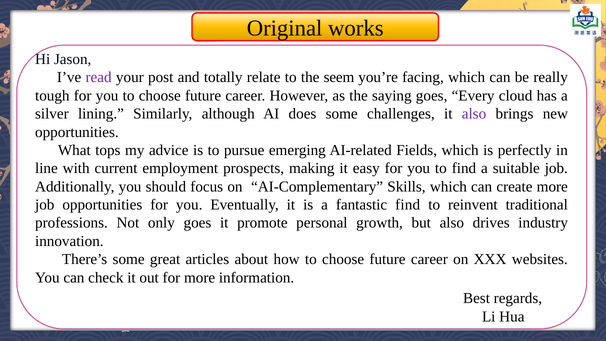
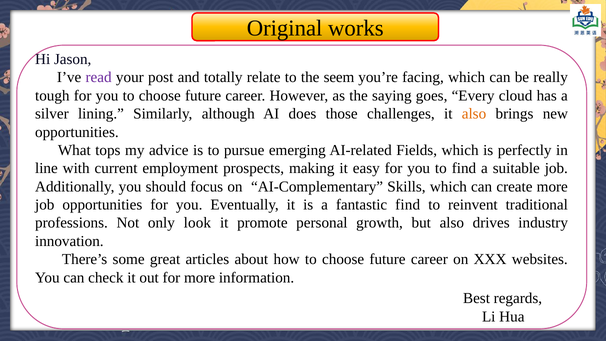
does some: some -> those
also at (474, 114) colour: purple -> orange
only goes: goes -> look
